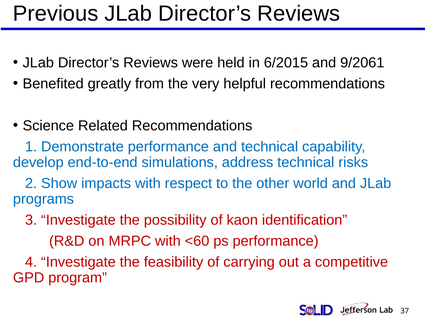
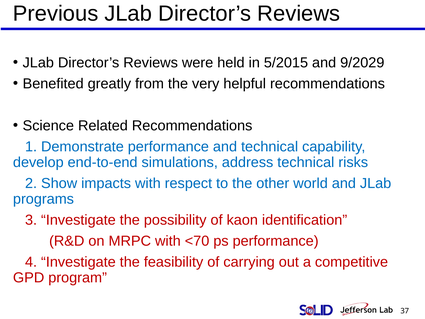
6/2015: 6/2015 -> 5/2015
9/2061: 9/2061 -> 9/2029
<60: <60 -> <70
